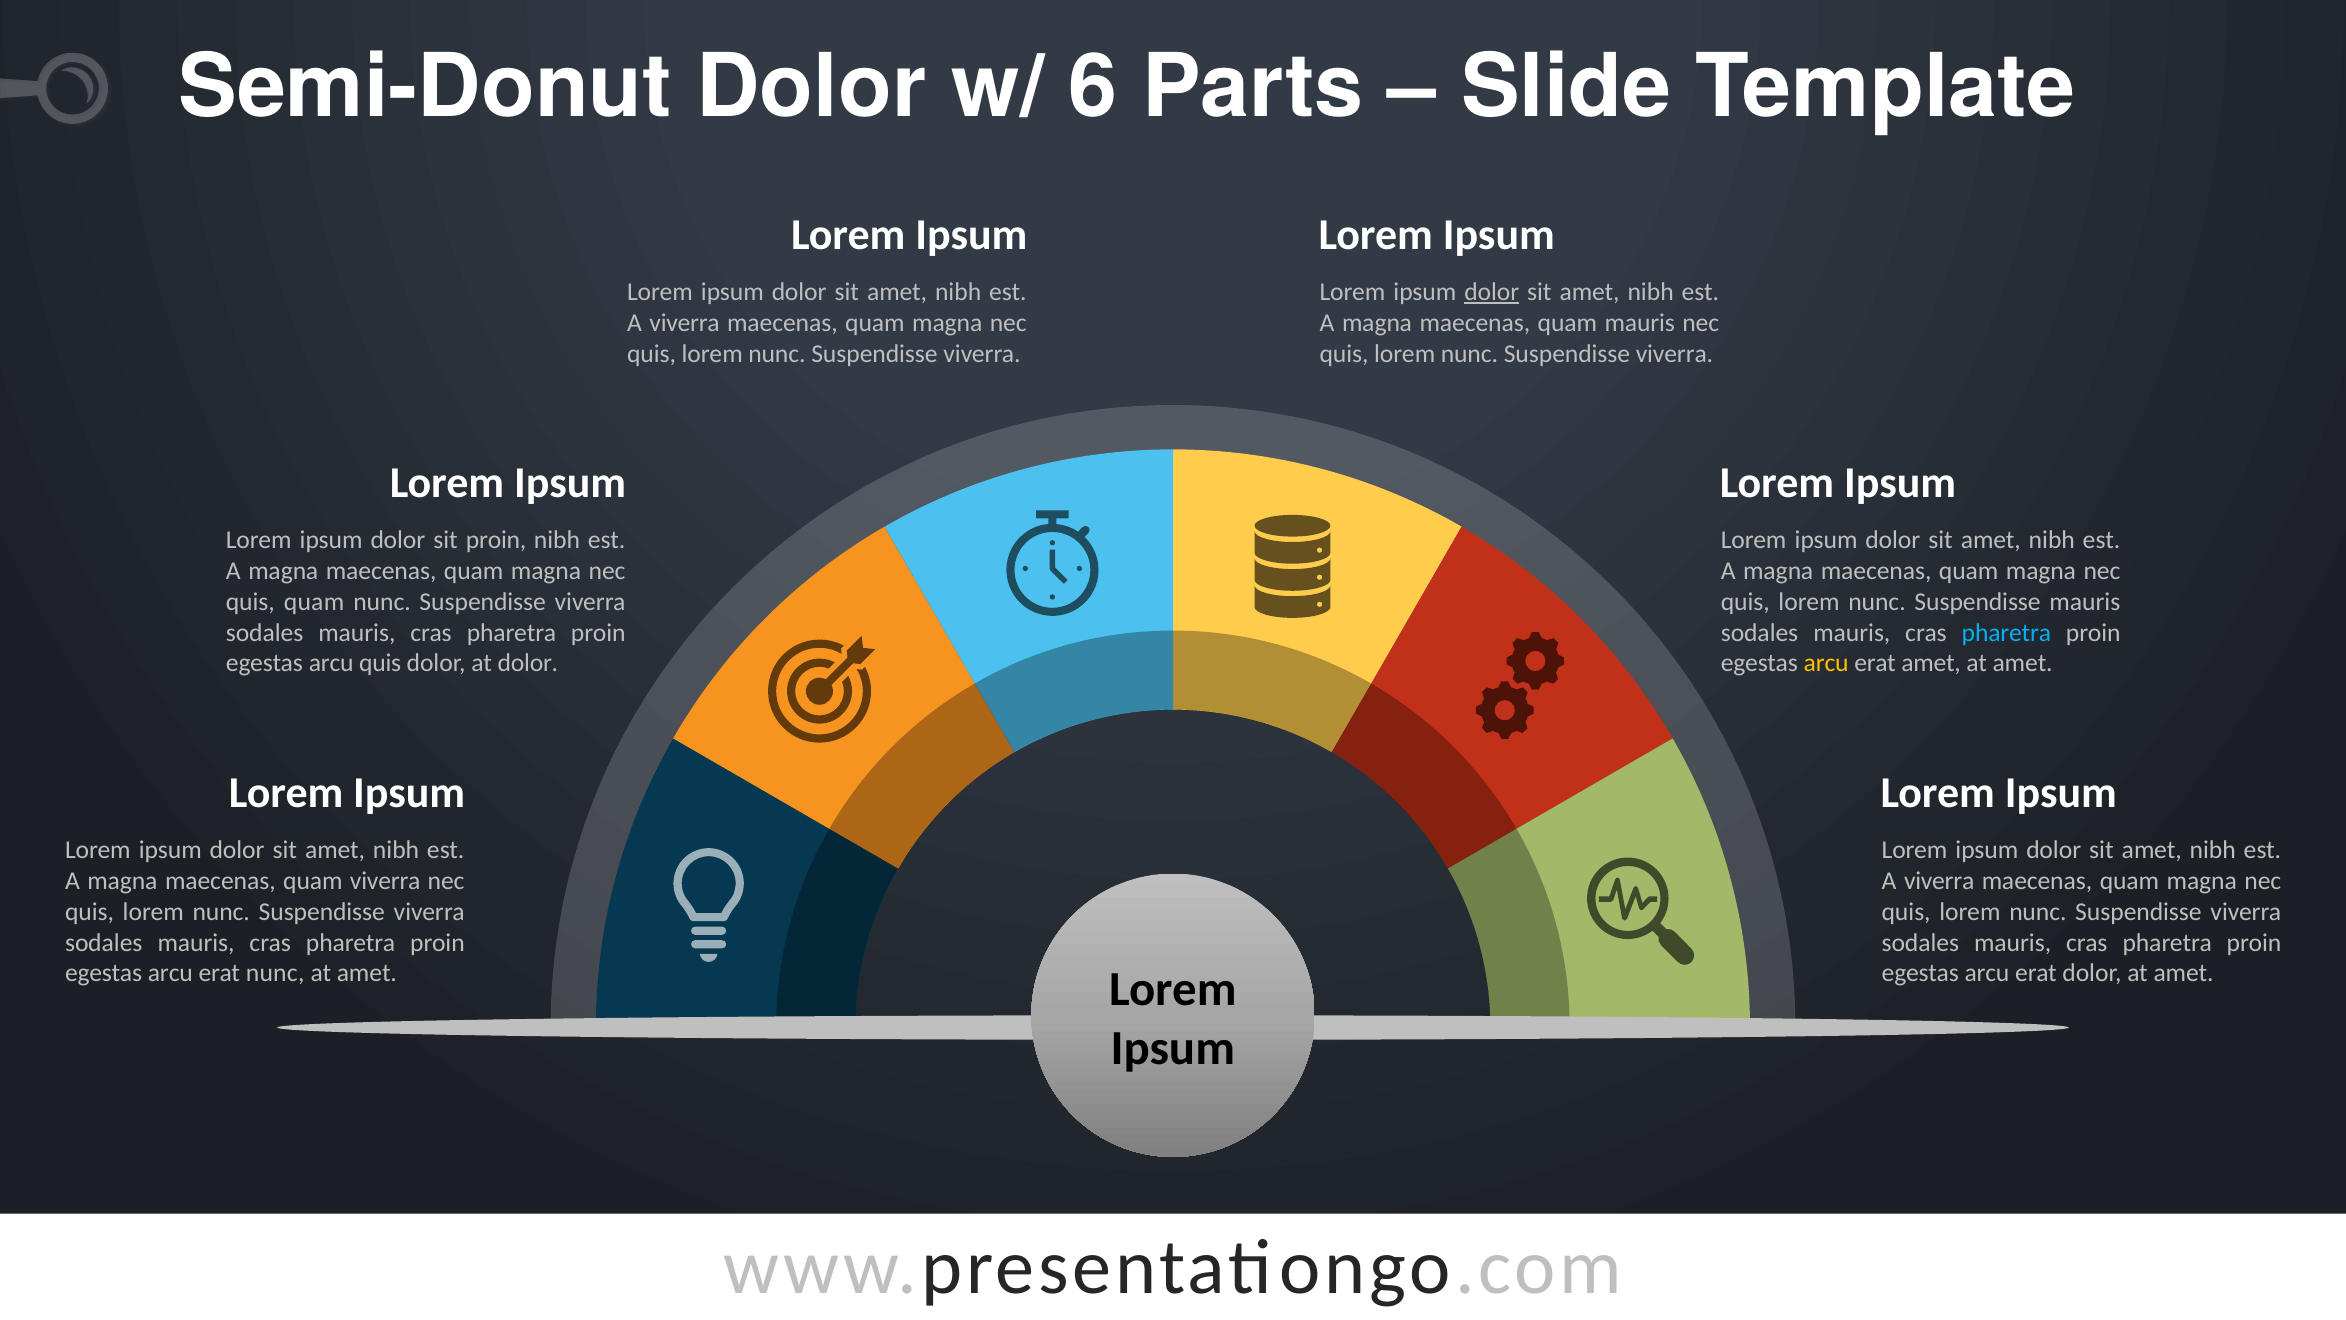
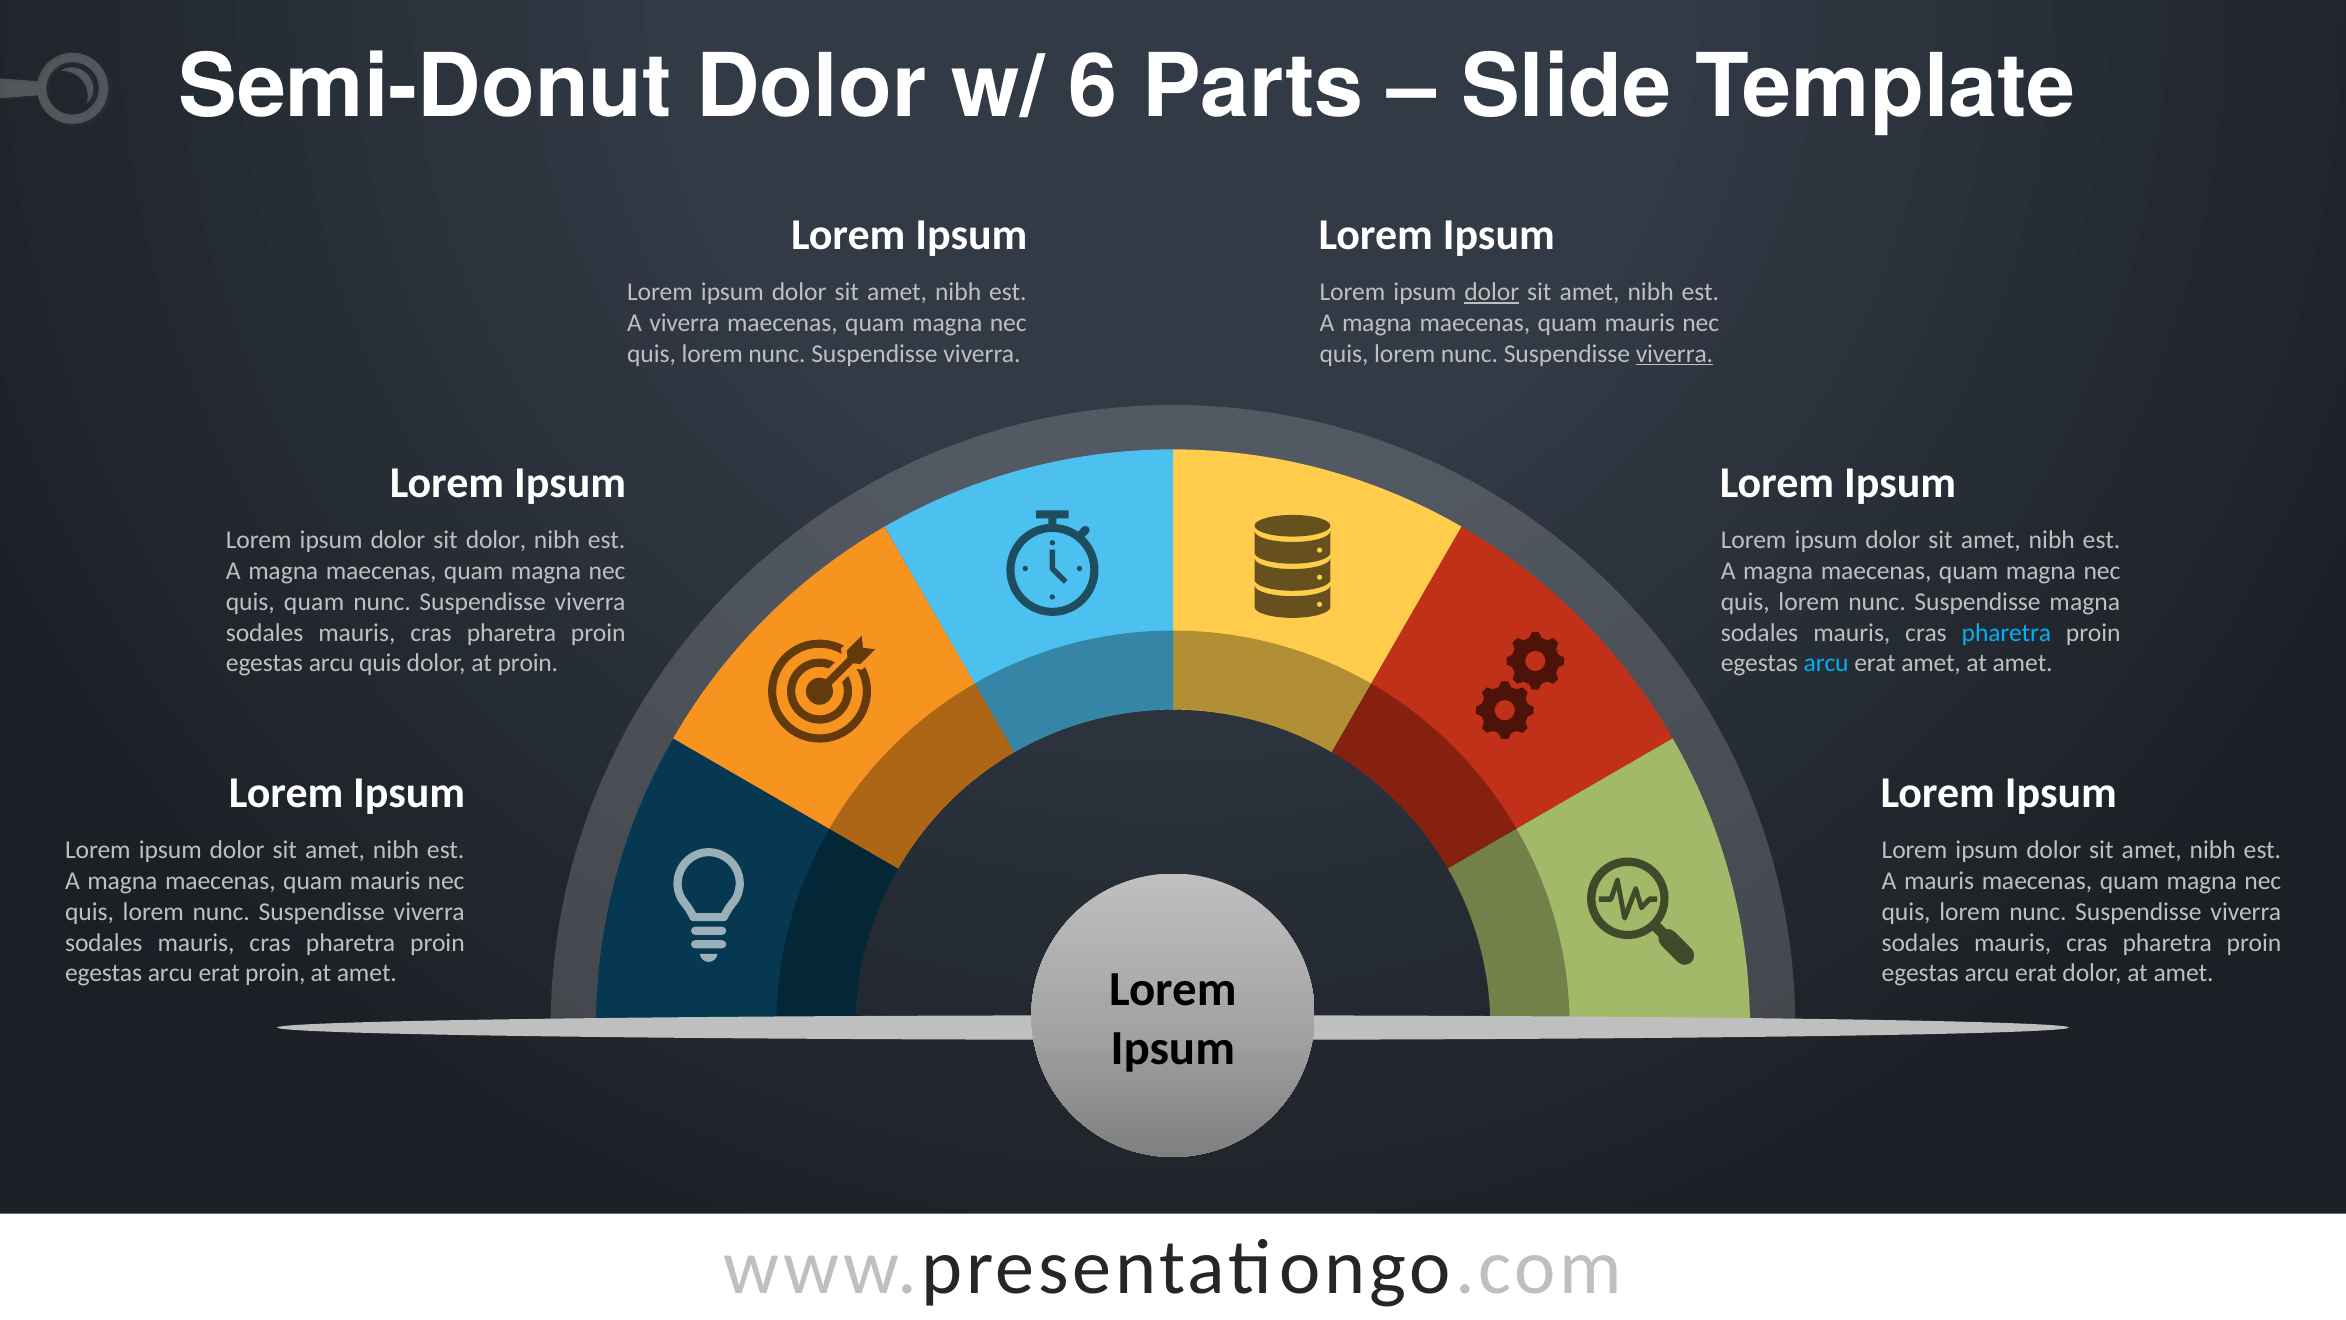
viverra at (1674, 354) underline: none -> present
sit proin: proin -> dolor
Suspendisse mauris: mauris -> magna
at dolor: dolor -> proin
arcu at (1826, 663) colour: yellow -> light blue
viverra at (385, 881): viverra -> mauris
viverra at (1939, 881): viverra -> mauris
erat nunc: nunc -> proin
